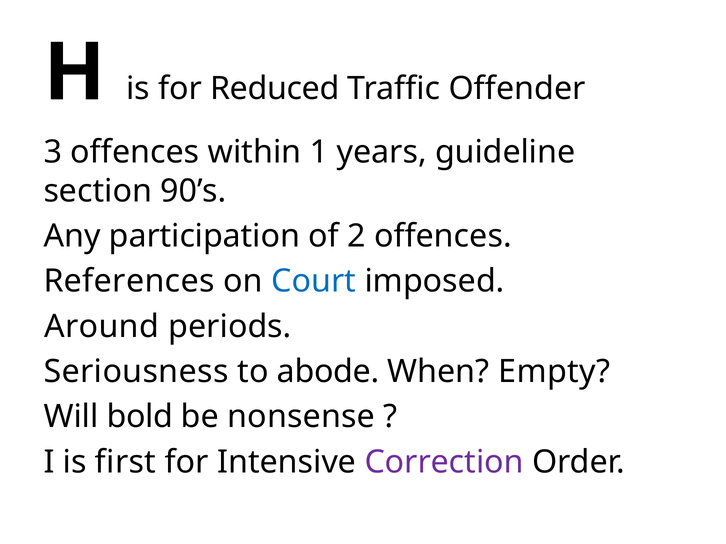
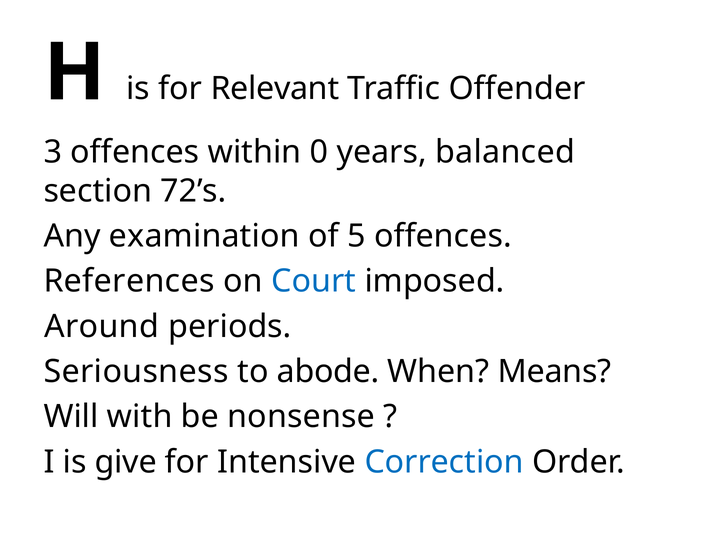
Reduced: Reduced -> Relevant
1: 1 -> 0
guideline: guideline -> balanced
90’s: 90’s -> 72’s
participation: participation -> examination
2: 2 -> 5
Empty: Empty -> Means
bold: bold -> with
first: first -> give
Correction colour: purple -> blue
